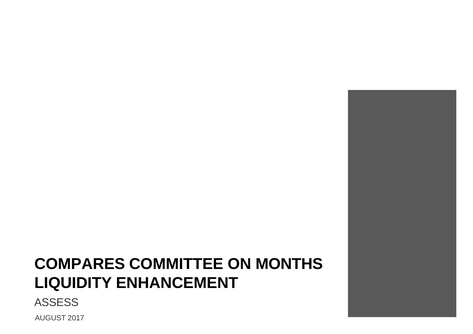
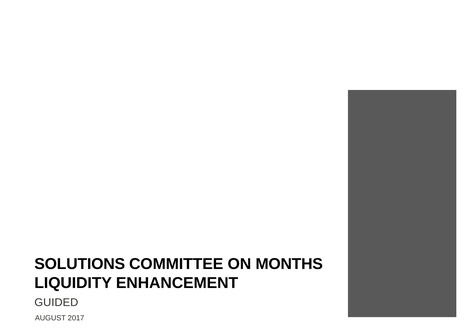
COMPARES: COMPARES -> SOLUTIONS
ASSESS: ASSESS -> GUIDED
